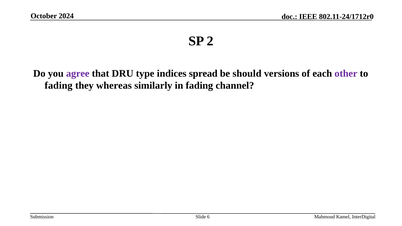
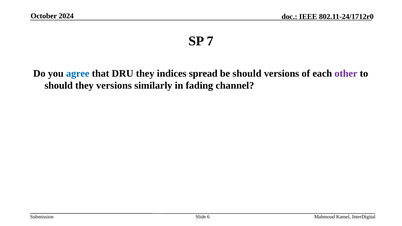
2: 2 -> 7
agree colour: purple -> blue
DRU type: type -> they
fading at (59, 86): fading -> should
they whereas: whereas -> versions
